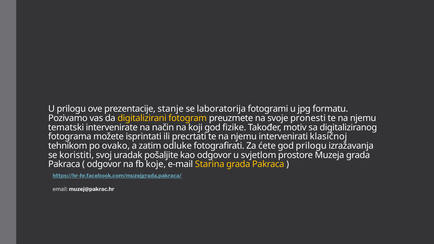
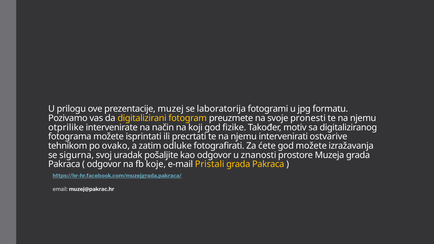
stanje: stanje -> muzej
tematski: tematski -> otprilike
klasičnoj: klasičnoj -> ostvarive
god prilogu: prilogu -> možete
koristiti: koristiti -> sigurna
svjetlom: svjetlom -> znanosti
Starina: Starina -> Pristali
